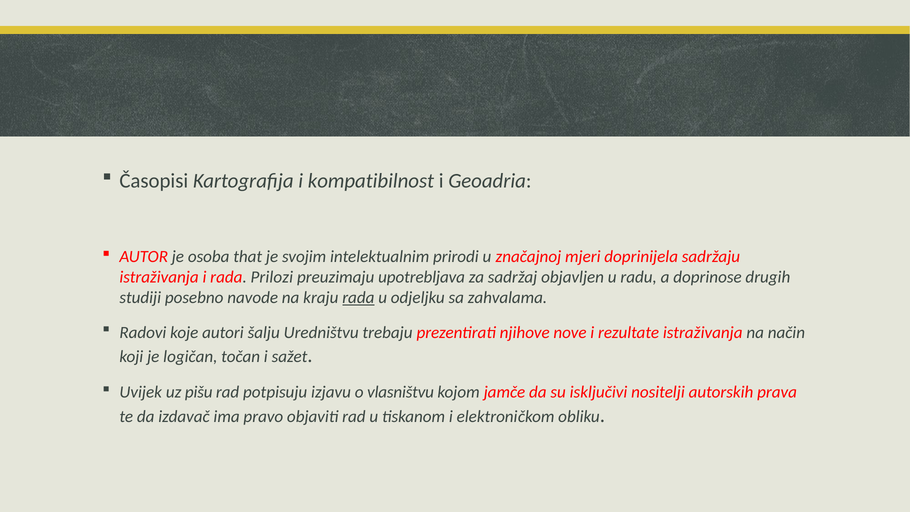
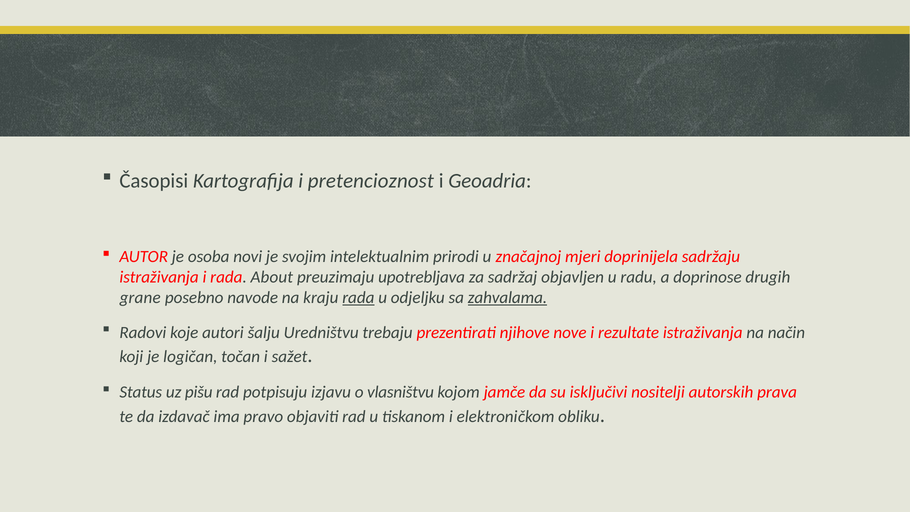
kompatibilnost: kompatibilnost -> pretencioznost
that: that -> novi
Prilozi: Prilozi -> About
studiji: studiji -> grane
zahvalama underline: none -> present
Uvijek: Uvijek -> Status
